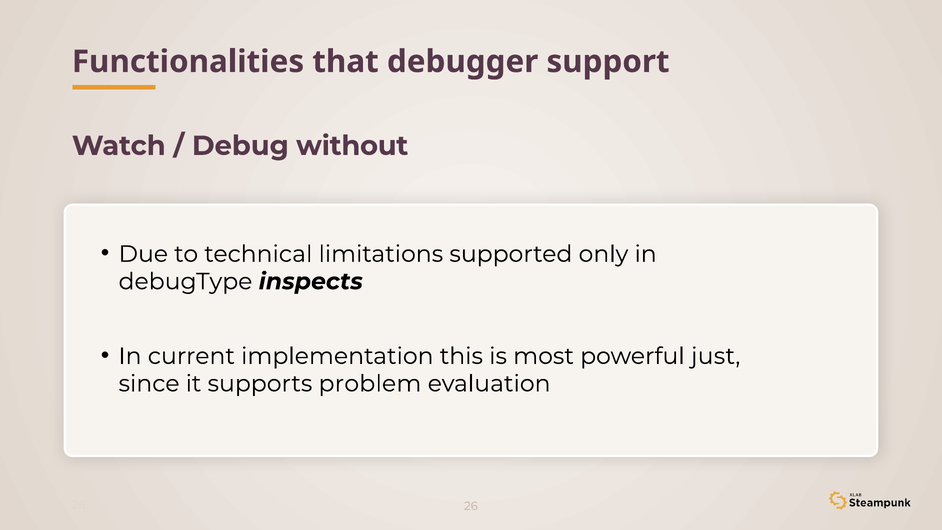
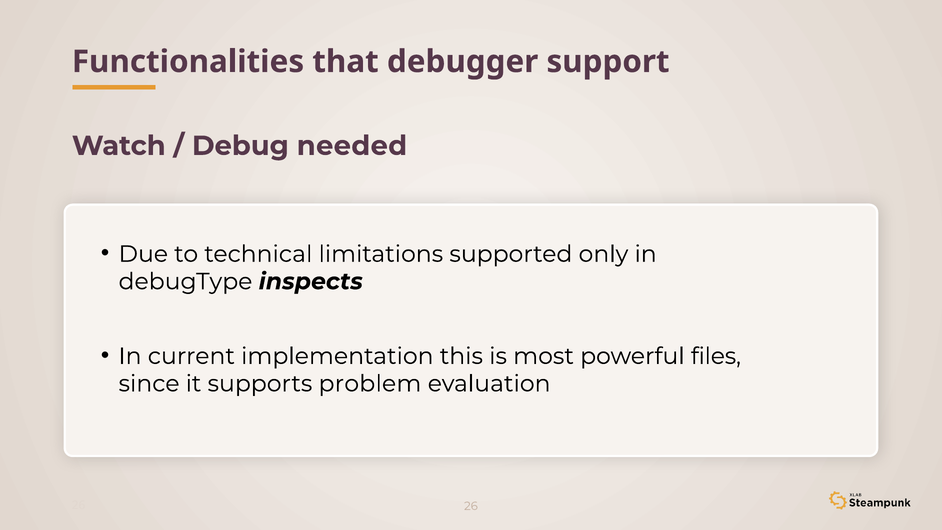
without: without -> needed
just: just -> files
